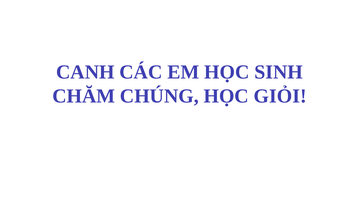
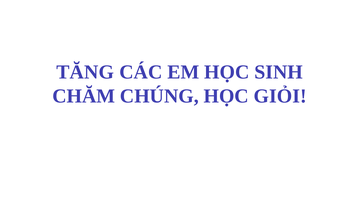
CANH: CANH -> TĂNG
